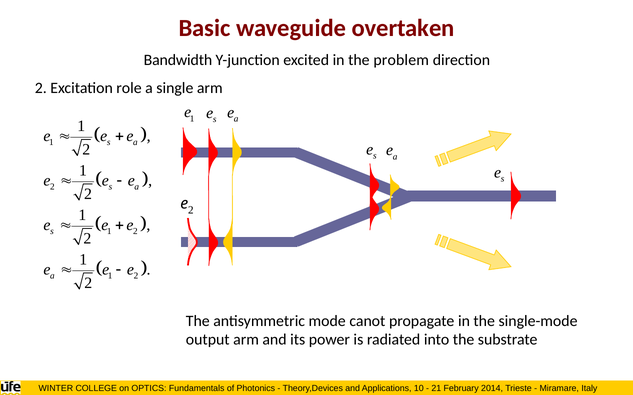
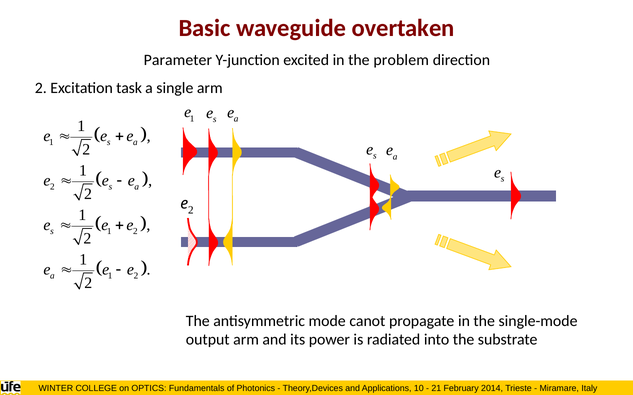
Bandwidth: Bandwidth -> Parameter
role: role -> task
